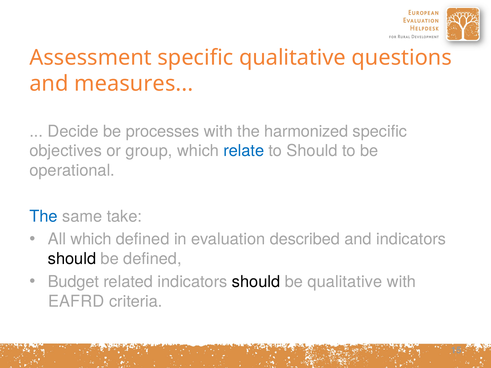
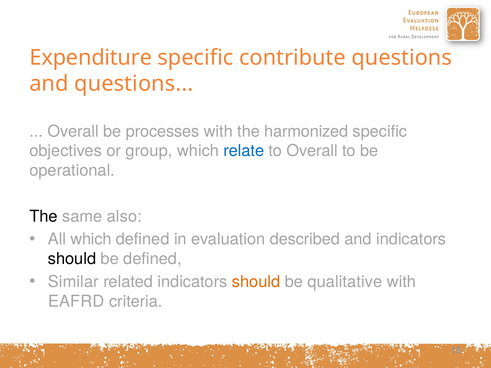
Assessment: Assessment -> Expenditure
specific qualitative: qualitative -> contribute
and measures: measures -> questions
Decide at (73, 131): Decide -> Overall
to Should: Should -> Overall
The at (44, 216) colour: blue -> black
take: take -> also
Budget: Budget -> Similar
should at (256, 282) colour: black -> orange
